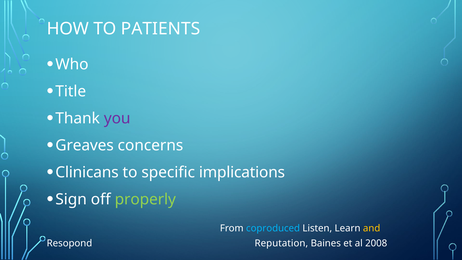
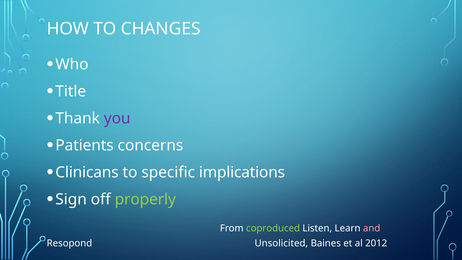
PATIENTS: PATIENTS -> CHANGES
Greaves: Greaves -> Patients
coproduced colour: light blue -> light green
and colour: yellow -> pink
Reputation: Reputation -> Unsolicited
2008: 2008 -> 2012
